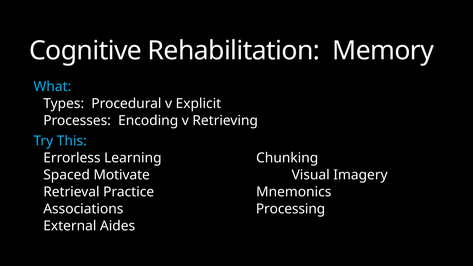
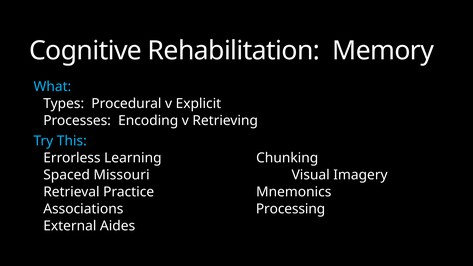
Motivate: Motivate -> Missouri
